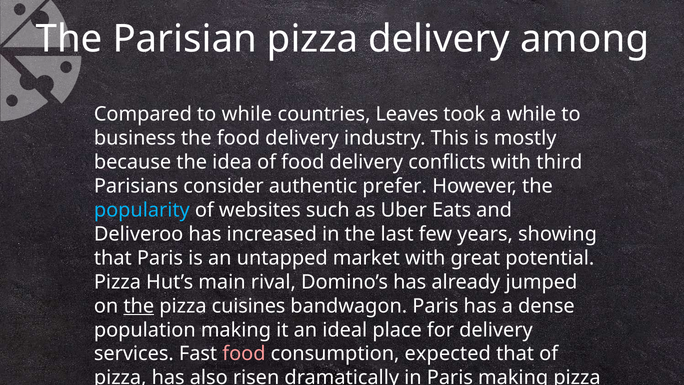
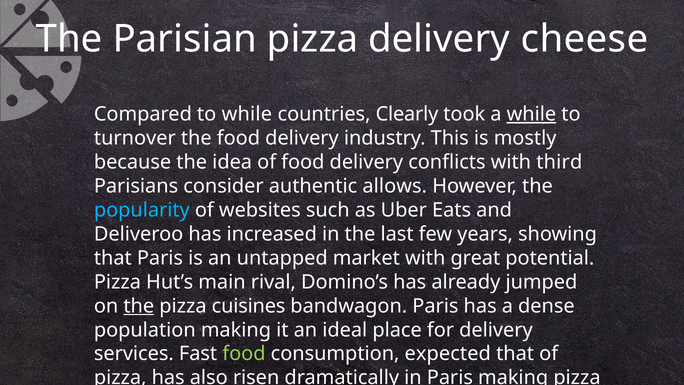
among: among -> cheese
Leaves: Leaves -> Clearly
while at (531, 114) underline: none -> present
business: business -> turnover
prefer: prefer -> allows
food at (244, 354) colour: pink -> light green
